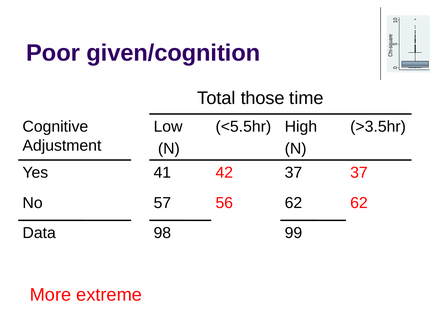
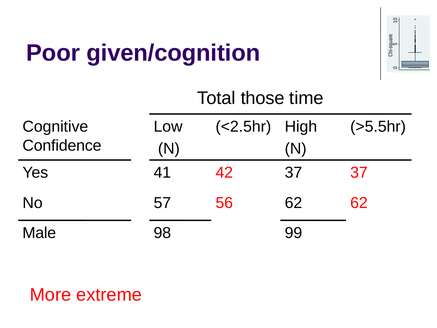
<5.5hr: <5.5hr -> <2.5hr
>3.5hr: >3.5hr -> >5.5hr
Adjustment: Adjustment -> Confidence
Data: Data -> Male
